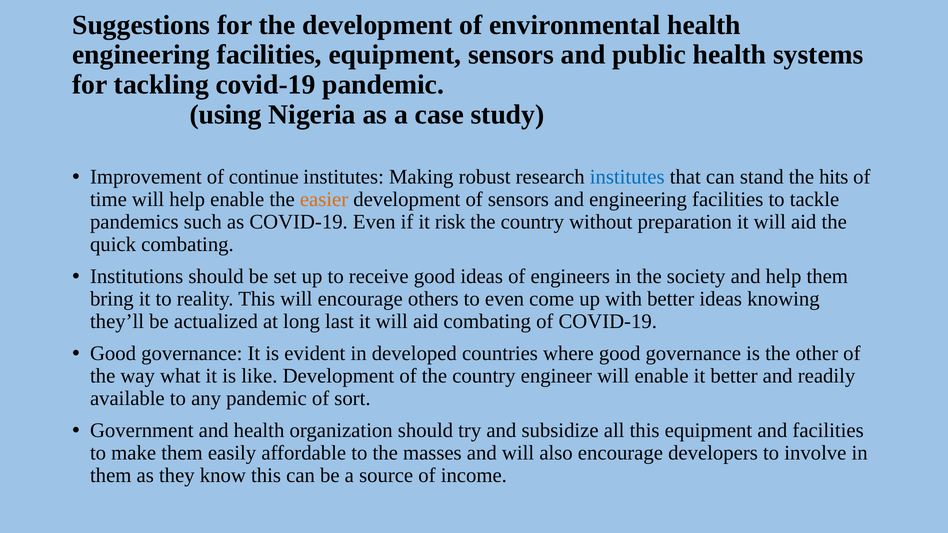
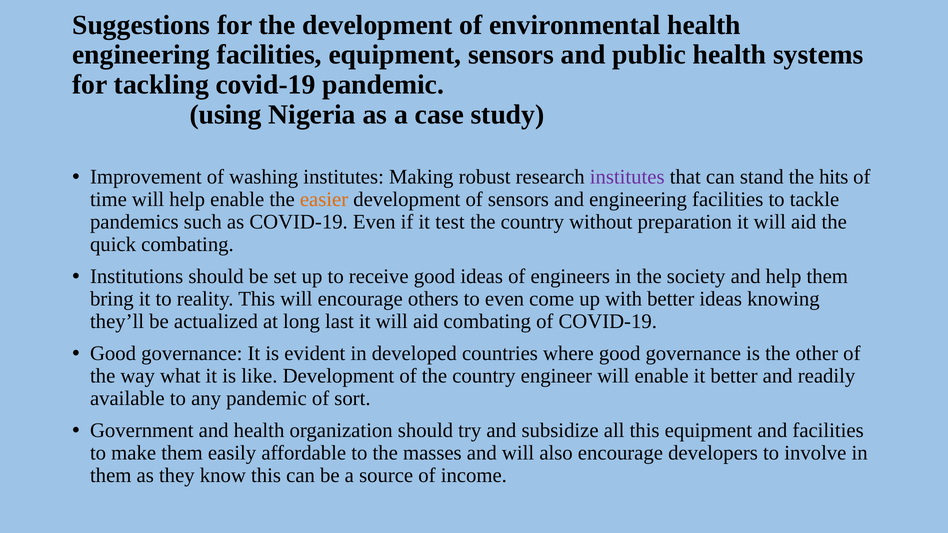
continue: continue -> washing
institutes at (627, 177) colour: blue -> purple
risk: risk -> test
